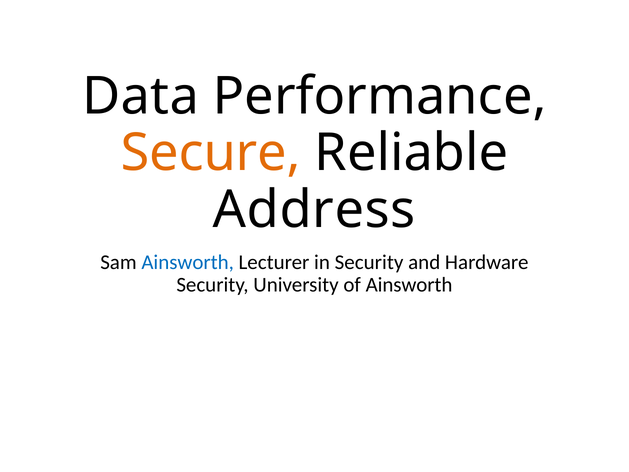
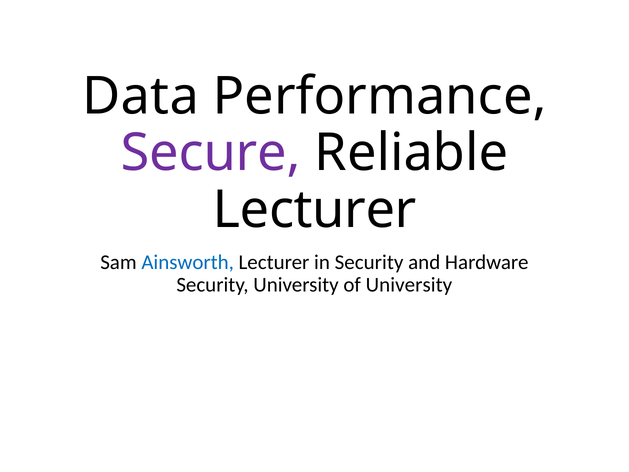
Secure colour: orange -> purple
Address at (314, 210): Address -> Lecturer
of Ainsworth: Ainsworth -> University
